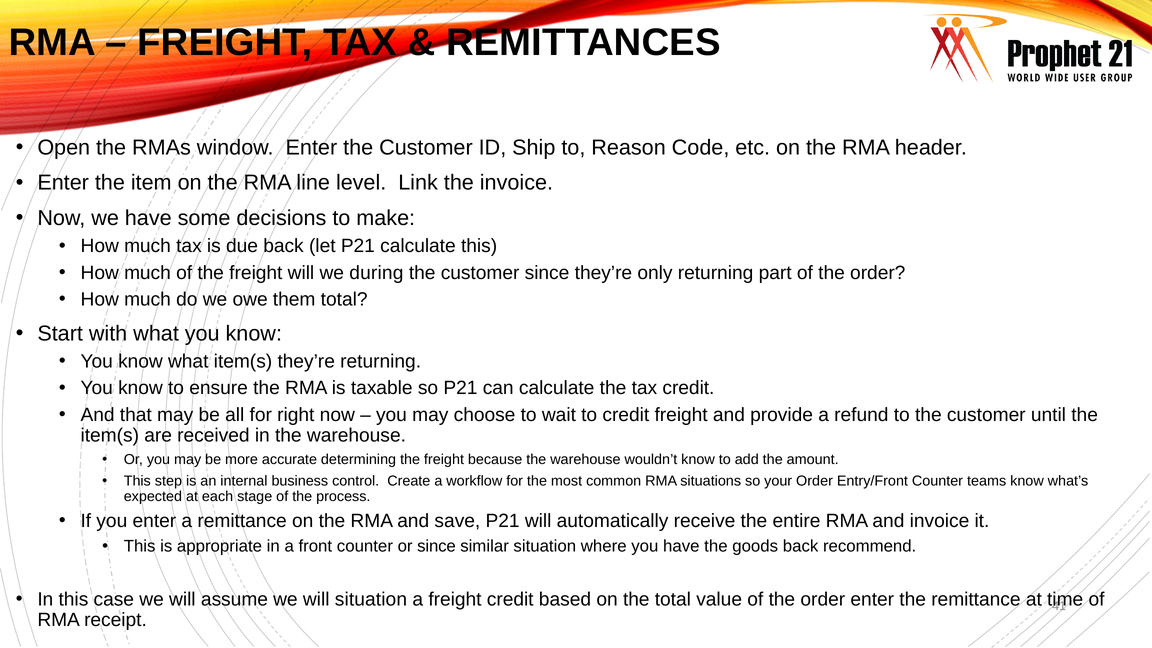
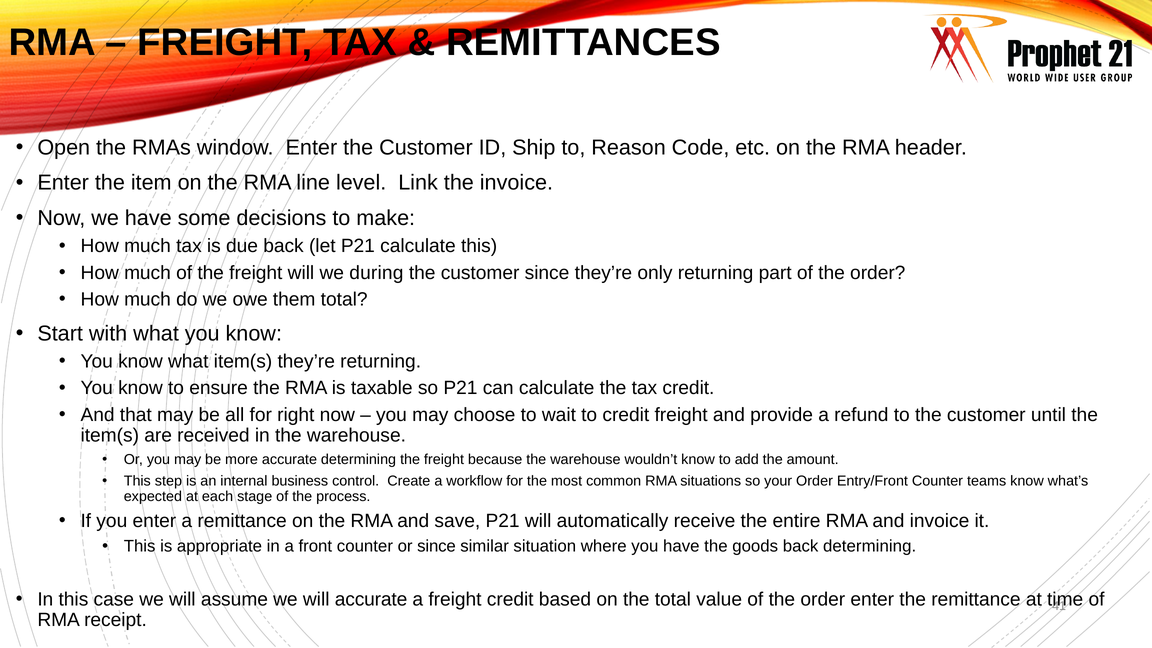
back recommend: recommend -> determining
will situation: situation -> accurate
